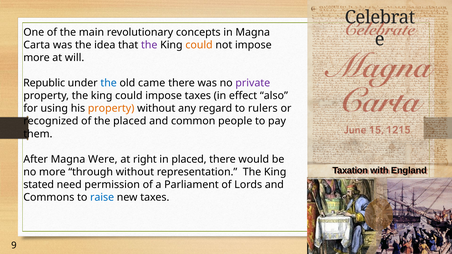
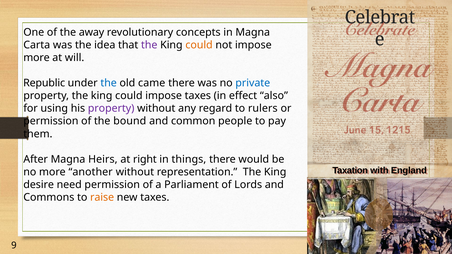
main: main -> away
private colour: purple -> blue
property at (111, 109) colour: orange -> purple
recognized at (51, 121): recognized -> permission
the placed: placed -> bound
Were: Were -> Heirs
in placed: placed -> things
through: through -> another
stated: stated -> desire
raise colour: blue -> orange
